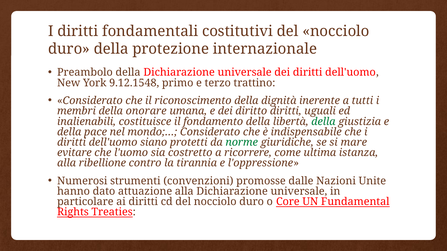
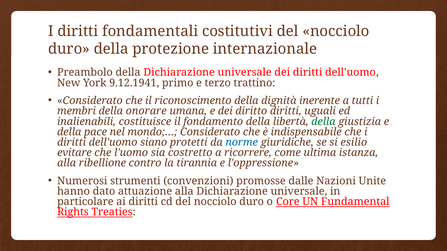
9.12.1548: 9.12.1548 -> 9.12.1941
norme colour: green -> blue
mare: mare -> esilio
